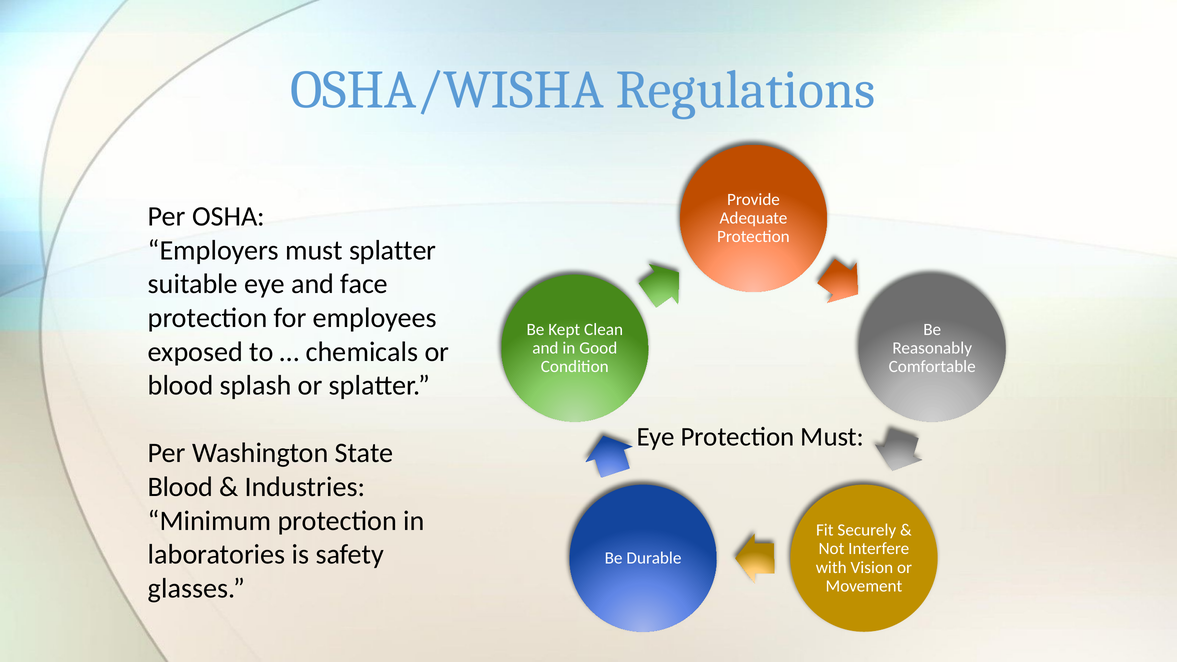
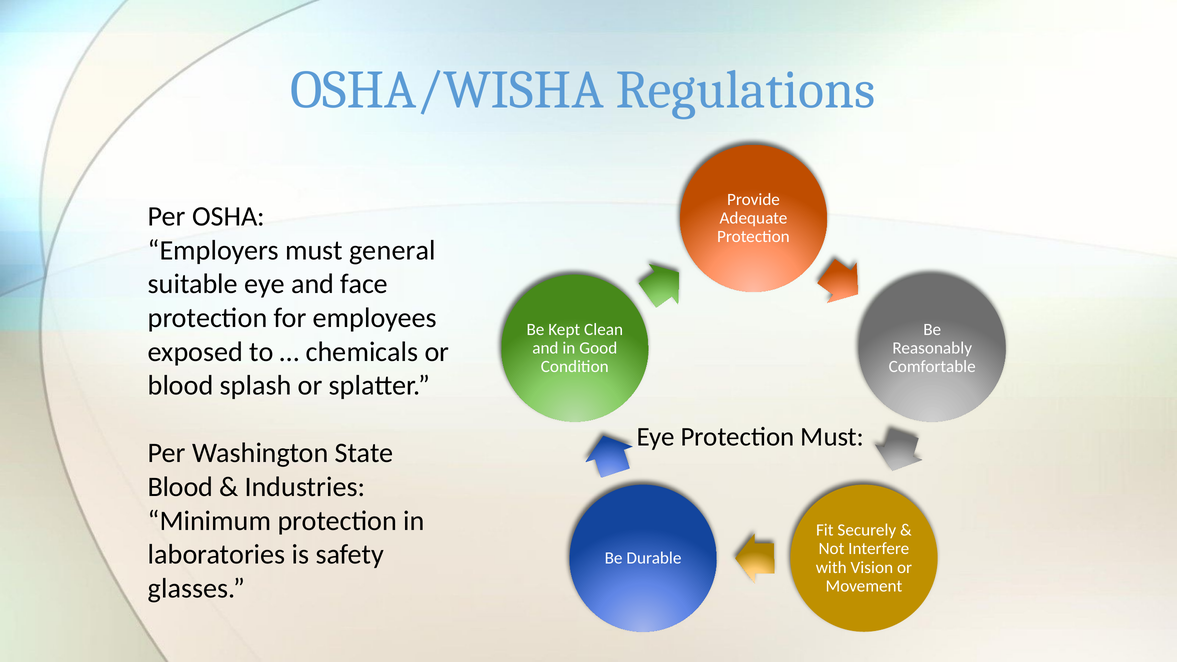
must splatter: splatter -> general
